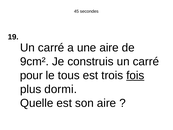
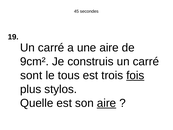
pour: pour -> sont
dormi: dormi -> stylos
aire at (107, 103) underline: none -> present
